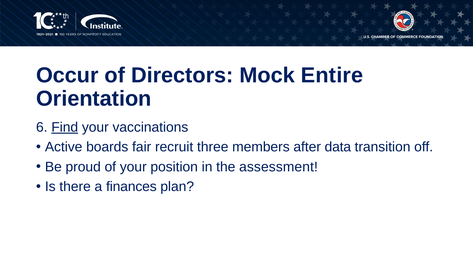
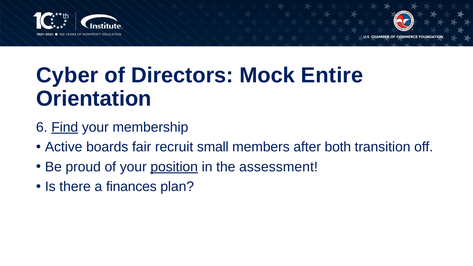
Occur: Occur -> Cyber
vaccinations: vaccinations -> membership
three: three -> small
data: data -> both
position underline: none -> present
